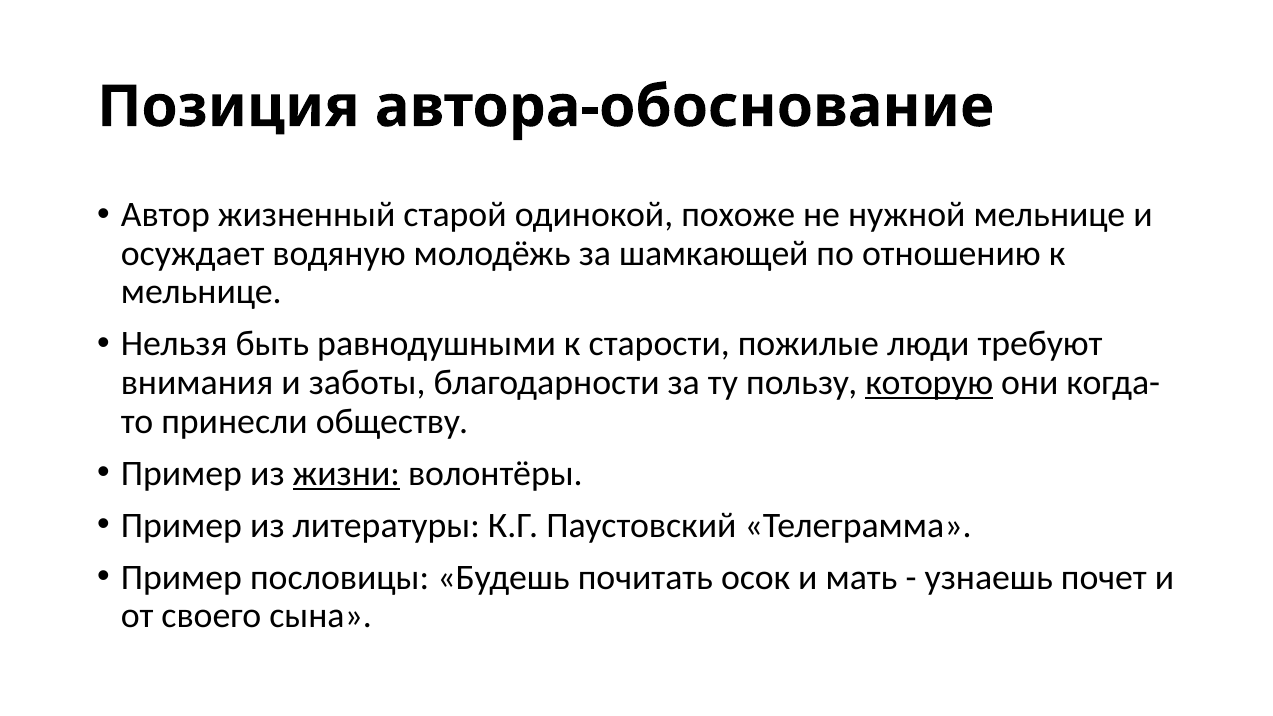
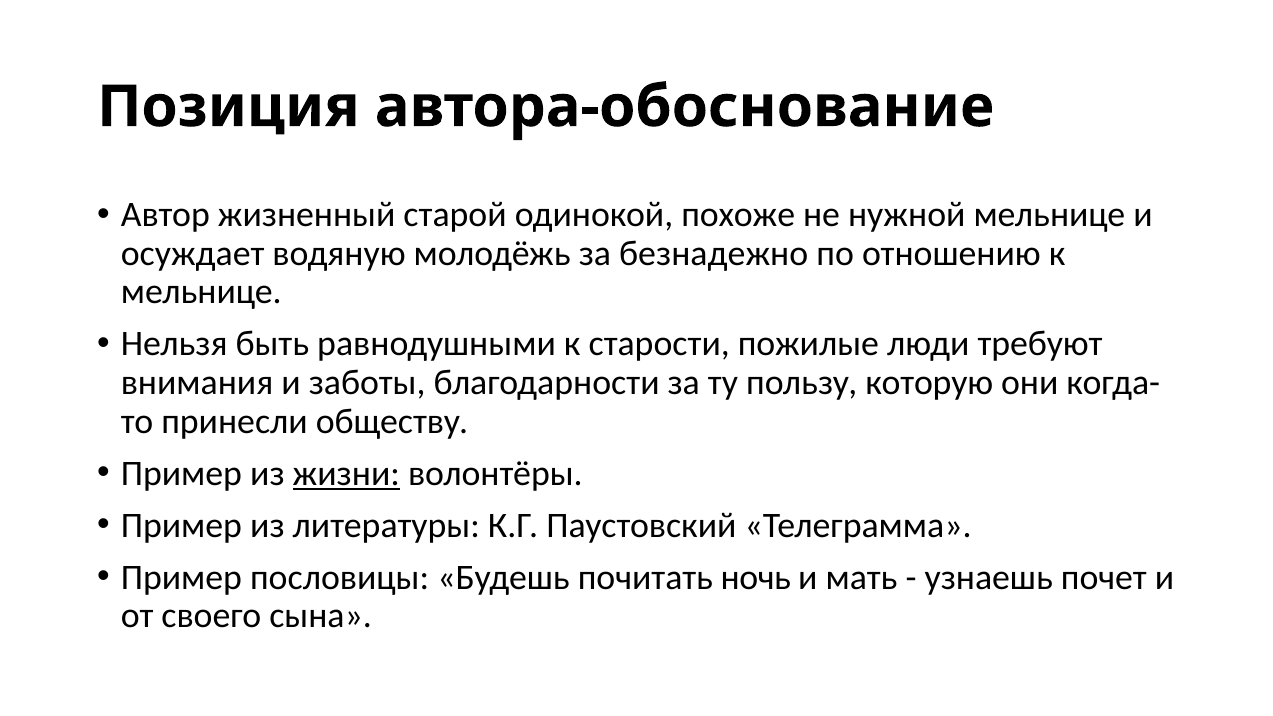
шамкающей: шамкающей -> безнадежно
которую underline: present -> none
осок: осок -> ночь
